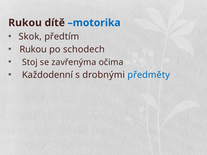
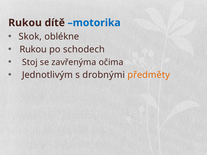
předtím: předtím -> oblékne
Každodenní: Každodenní -> Jednotlivým
předměty colour: blue -> orange
